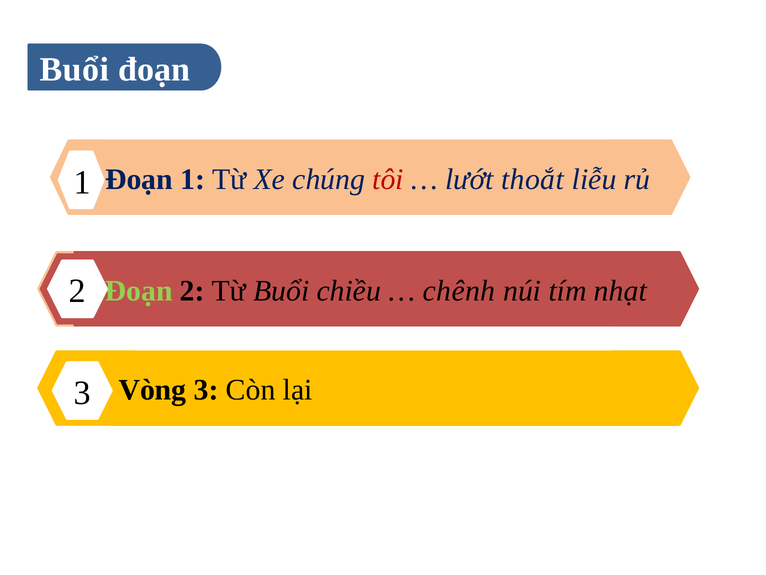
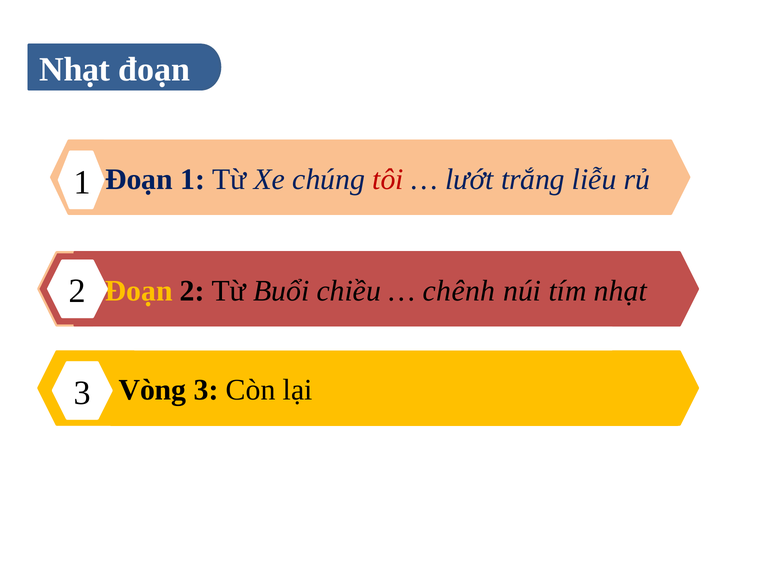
Buổi at (74, 69): Buổi -> Nhạt
thoắt: thoắt -> trắng
Đoạn at (139, 291) colour: light green -> yellow
